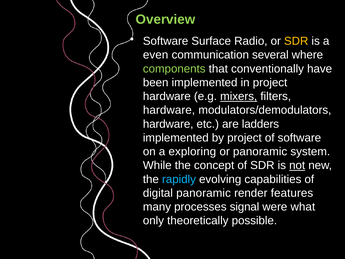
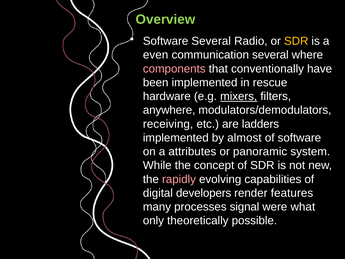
Software Surface: Surface -> Several
components colour: light green -> pink
in project: project -> rescue
hardware at (169, 110): hardware -> anywhere
hardware at (168, 124): hardware -> receiving
by project: project -> almost
exploring: exploring -> attributes
not underline: present -> none
rapidly colour: light blue -> pink
digital panoramic: panoramic -> developers
